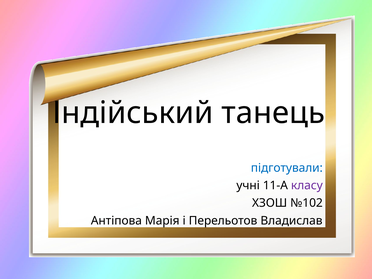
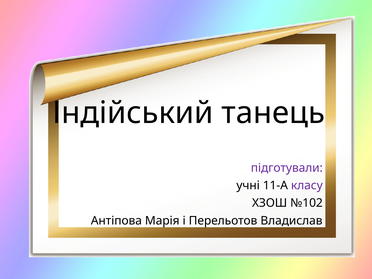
підготували colour: blue -> purple
